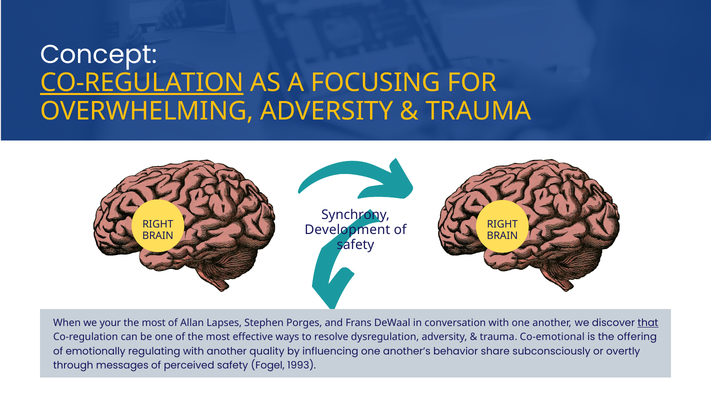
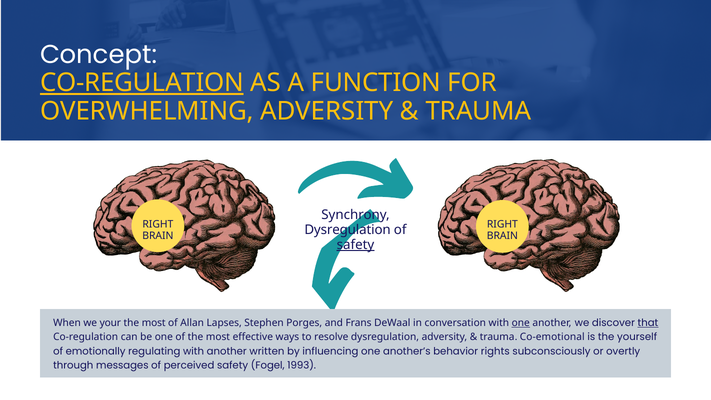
FOCUSING: FOCUSING -> FUNCTION
Development at (347, 230): Development -> Dysregulation
safety at (356, 245) underline: none -> present
one at (521, 323) underline: none -> present
offering: offering -> yourself
quality: quality -> written
share: share -> rights
